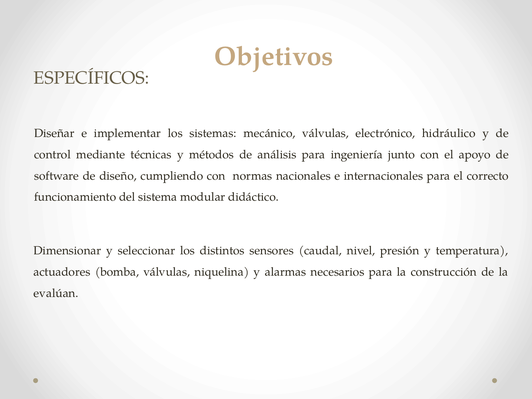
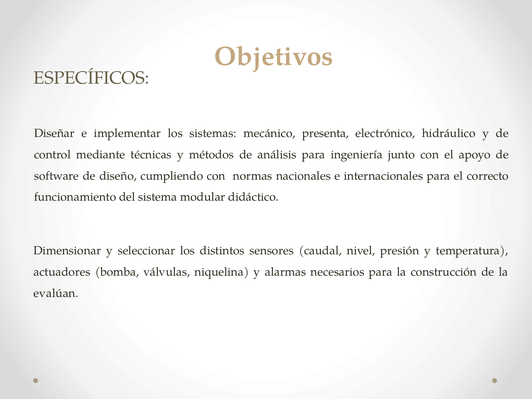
mecánico válvulas: válvulas -> presenta
